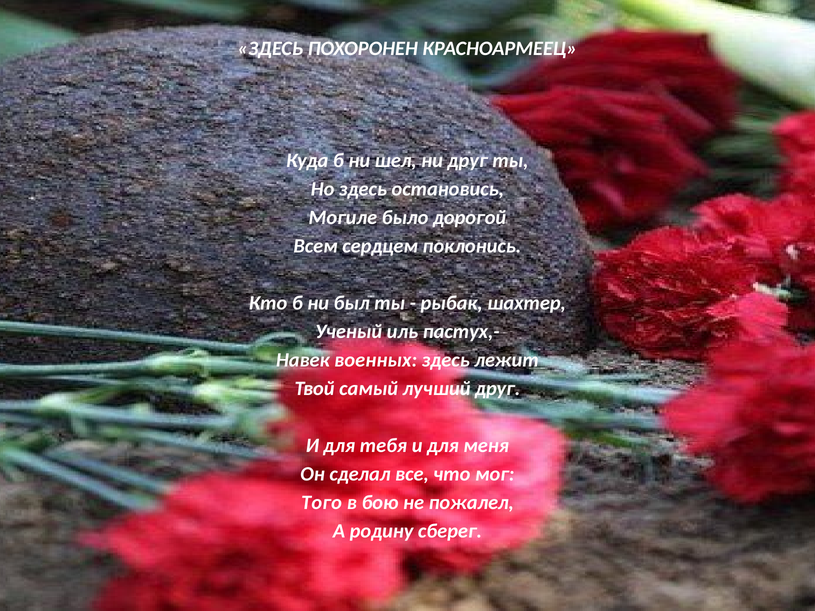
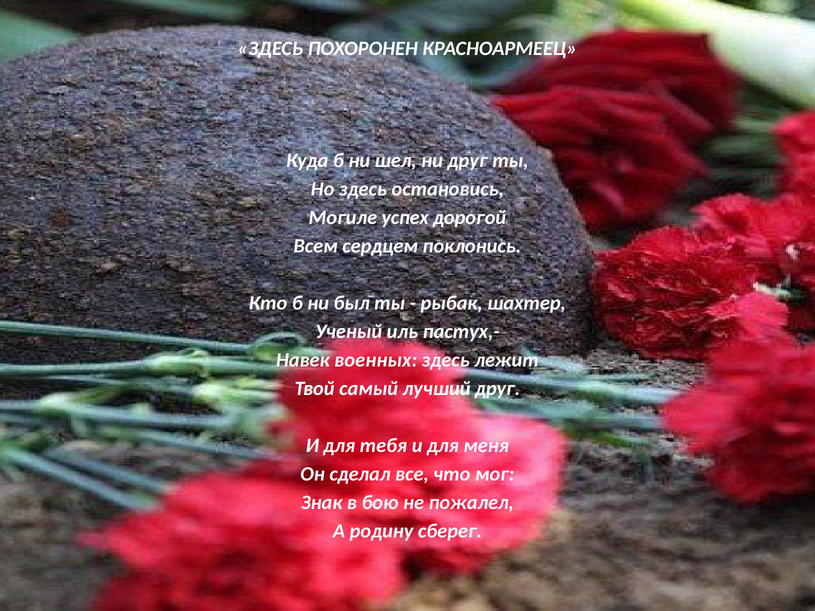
было: было -> успех
Того: Того -> Знак
